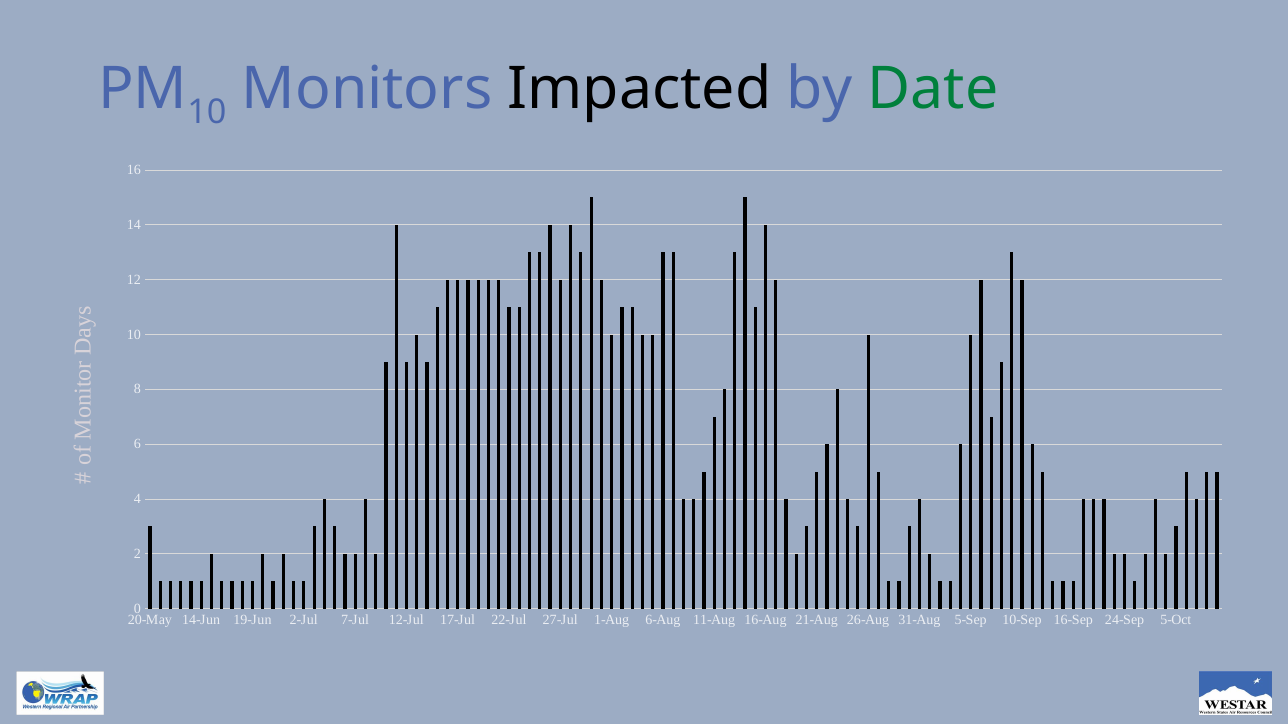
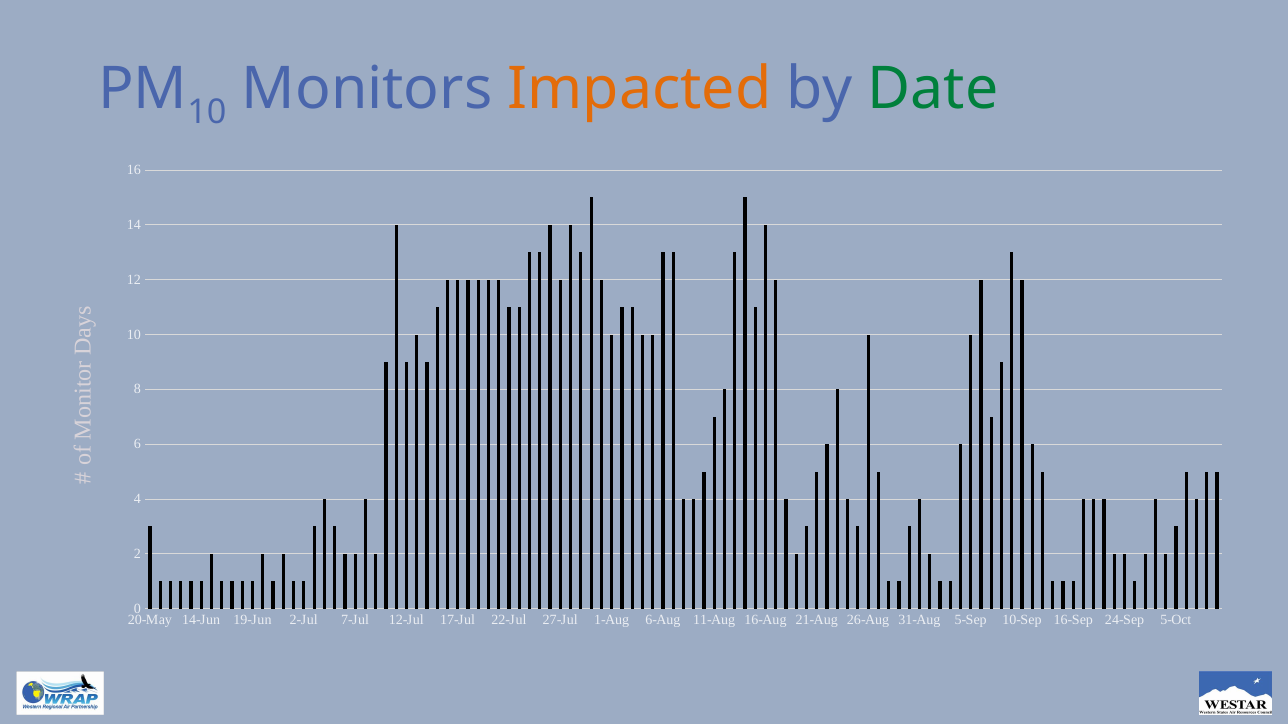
Impacted colour: black -> orange
